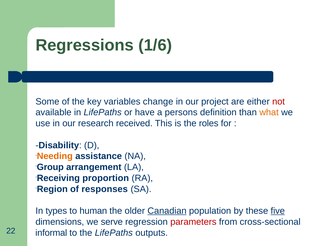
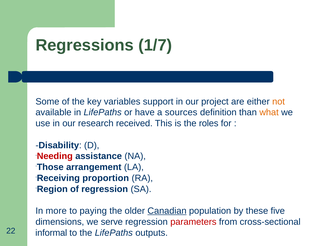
1/6: 1/6 -> 1/7
change: change -> support
not colour: red -> orange
persons: persons -> sources
Needing colour: orange -> red
Group: Group -> Those
of responses: responses -> regression
types: types -> more
human: human -> paying
five underline: present -> none
